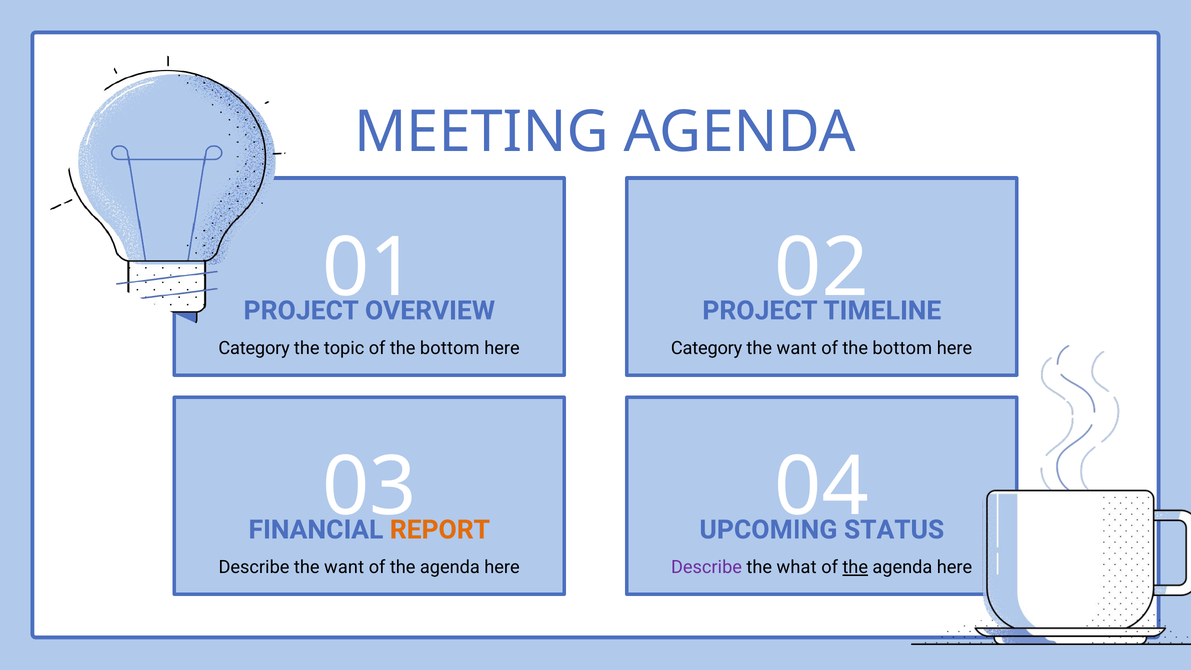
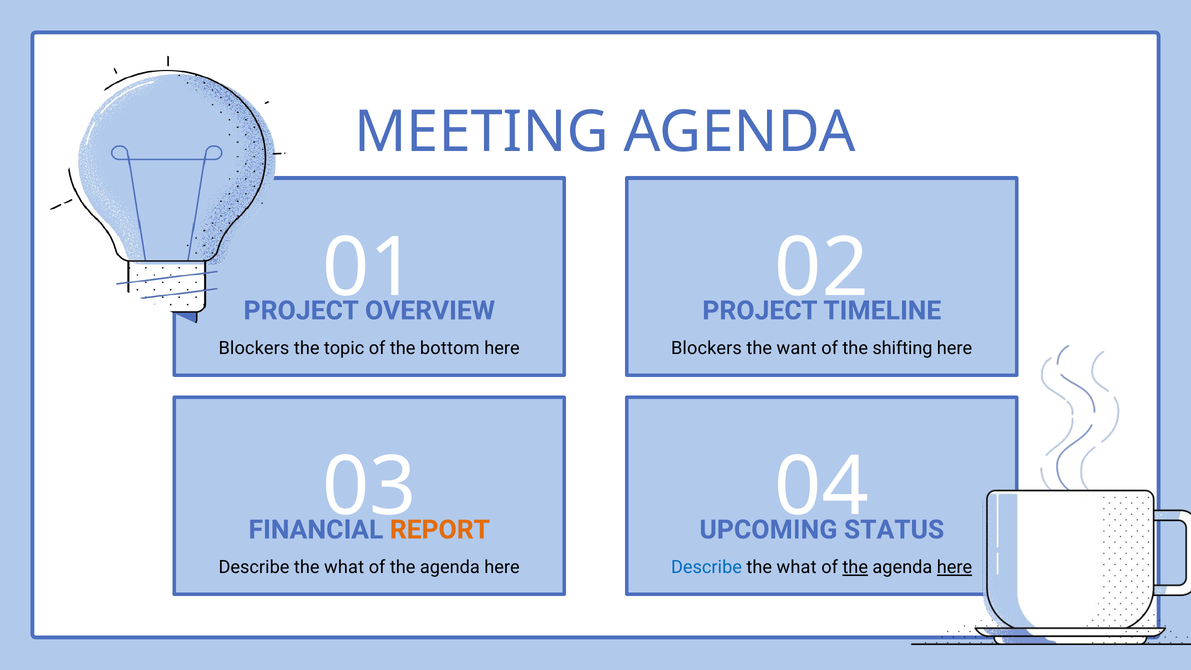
Category at (254, 348): Category -> Blockers
Category at (707, 348): Category -> Blockers
bottom at (902, 348): bottom -> shifting
want at (344, 567): want -> what
Describe at (707, 567) colour: purple -> blue
here at (955, 567) underline: none -> present
